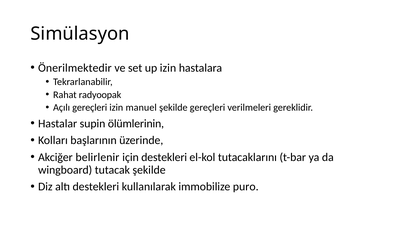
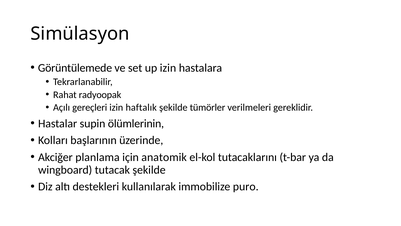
Önerilmektedir: Önerilmektedir -> Görüntülemede
manuel: manuel -> haftalık
şekilde gereçleri: gereçleri -> tümörler
belirlenir: belirlenir -> planlama
için destekleri: destekleri -> anatomik
